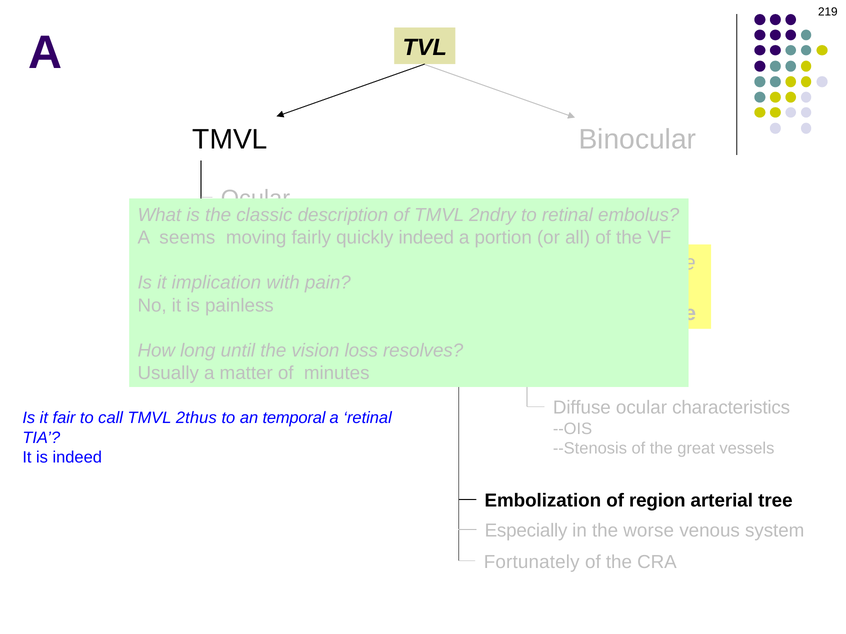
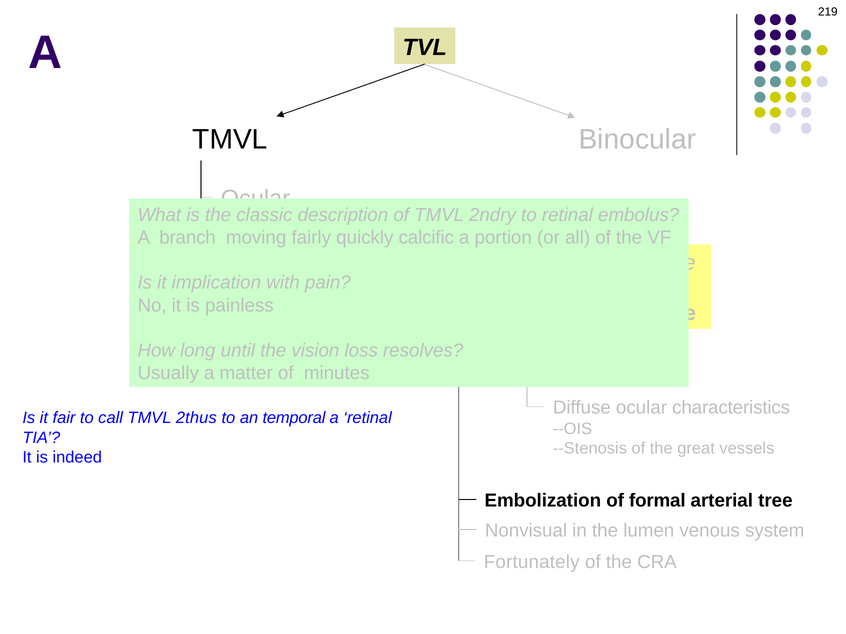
seems: seems -> branch
quickly indeed: indeed -> calcific
region: region -> formal
Especially: Especially -> Nonvisual
worse: worse -> lumen
